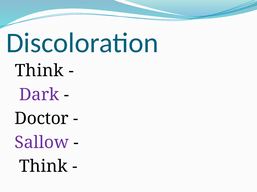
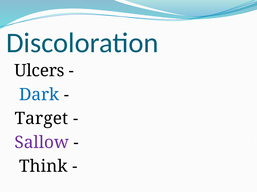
Think at (39, 71): Think -> Ulcers
Dark colour: purple -> blue
Doctor: Doctor -> Target
